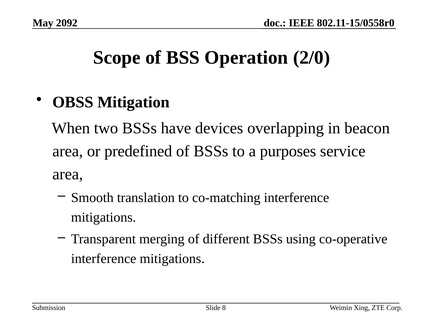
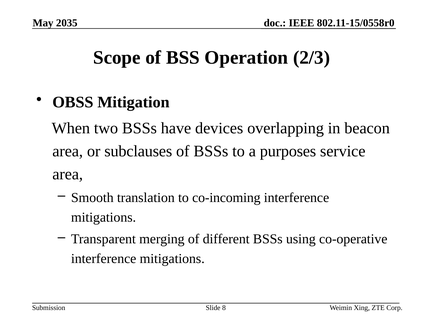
2092: 2092 -> 2035
2/0: 2/0 -> 2/3
predefined: predefined -> subclauses
co-matching: co-matching -> co-incoming
